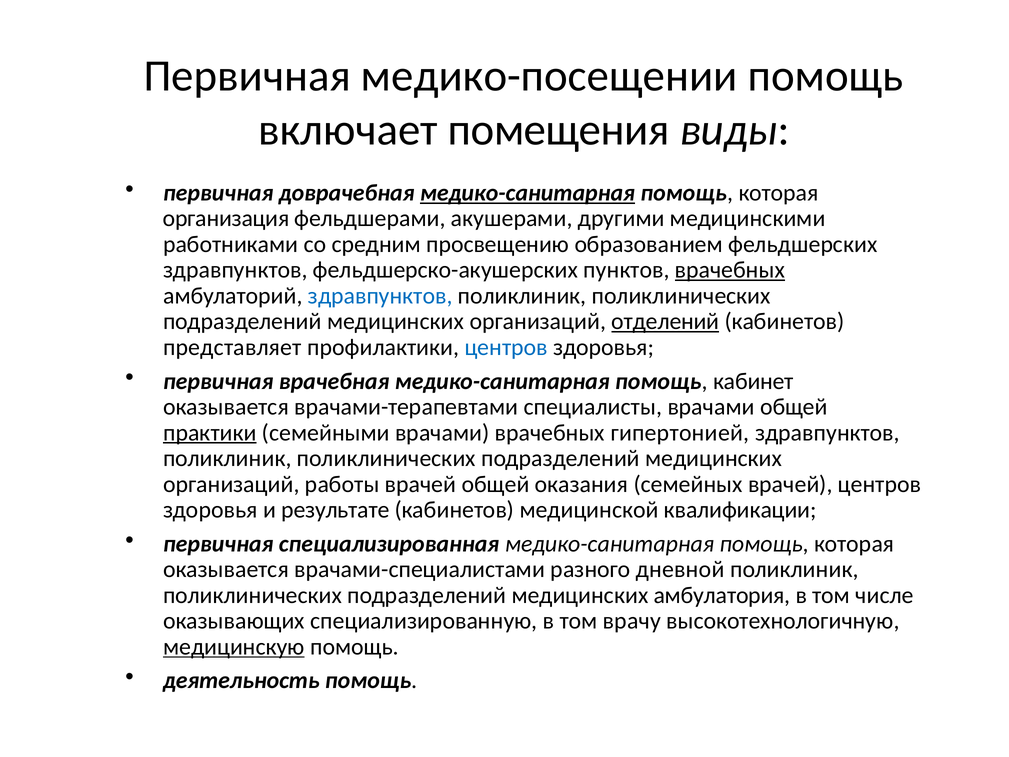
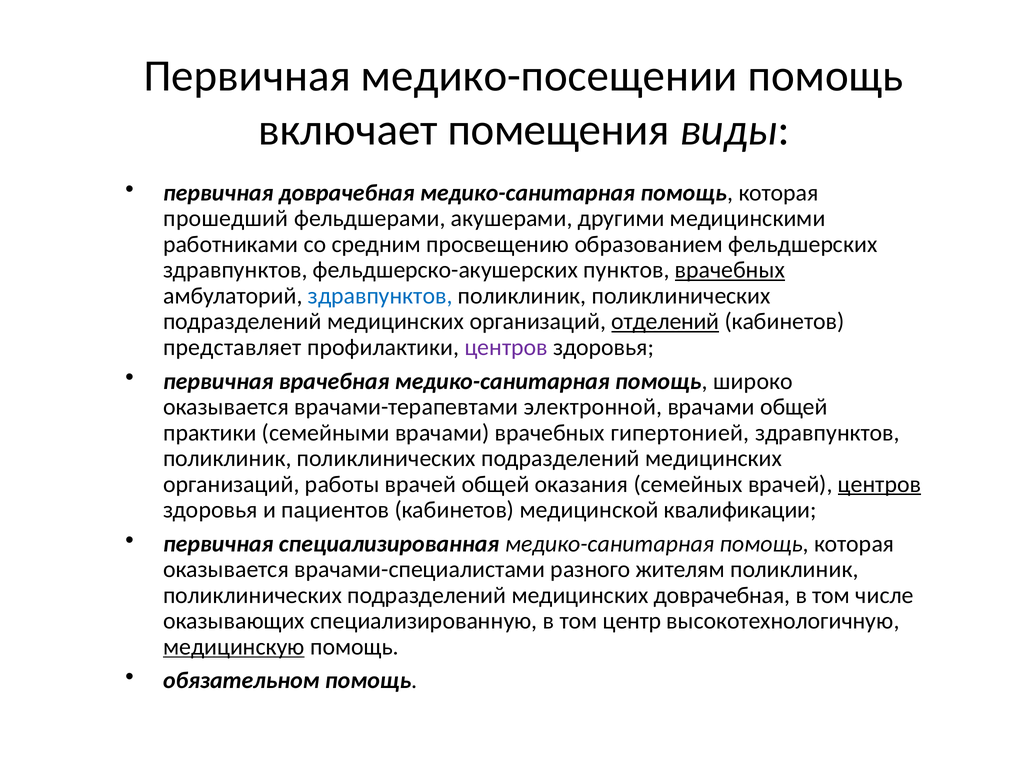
медико-санитарная at (527, 193) underline: present -> none
организация: организация -> прошедший
центров at (506, 347) colour: blue -> purple
кабинет: кабинет -> широко
специалисты: специалисты -> электронной
практики underline: present -> none
центров at (880, 484) underline: none -> present
результате: результате -> пациентов
дневной: дневной -> жителям
медицинских амбулатория: амбулатория -> доврачебная
врачу: врачу -> центр
деятельность: деятельность -> обязательном
